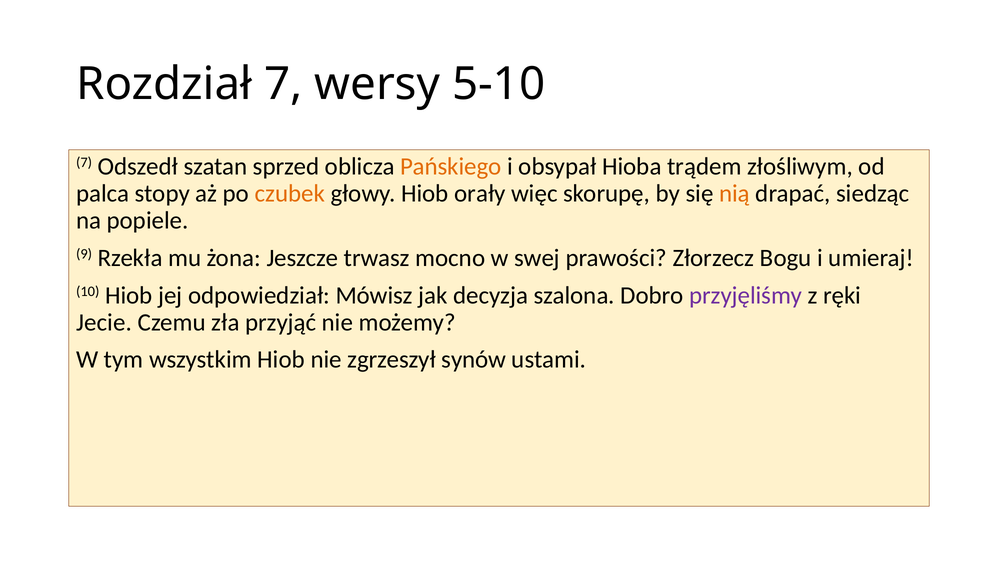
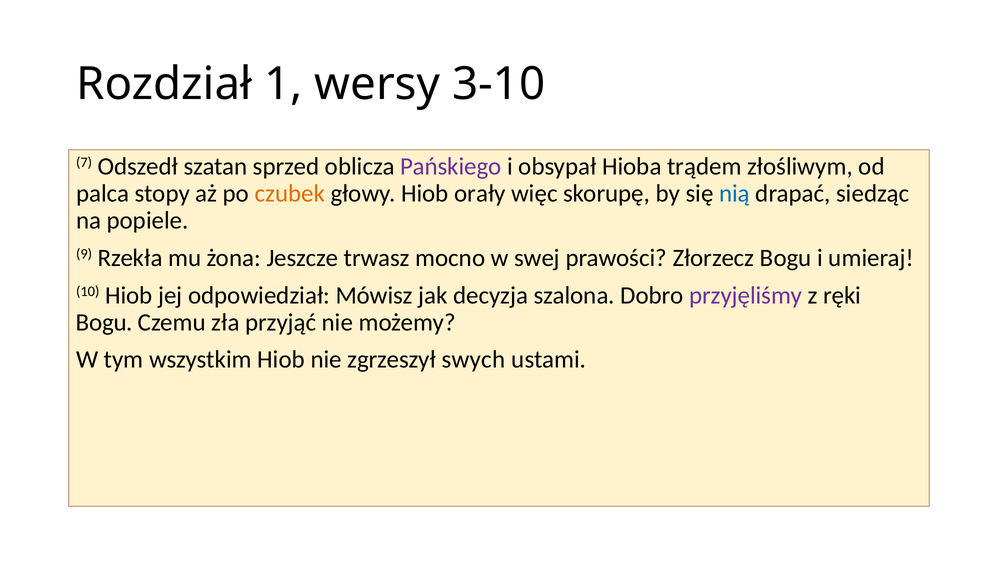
Rozdział 7: 7 -> 1
5-10: 5-10 -> 3-10
Pańskiego colour: orange -> purple
nią colour: orange -> blue
Jecie at (104, 322): Jecie -> Bogu
synów: synów -> swych
